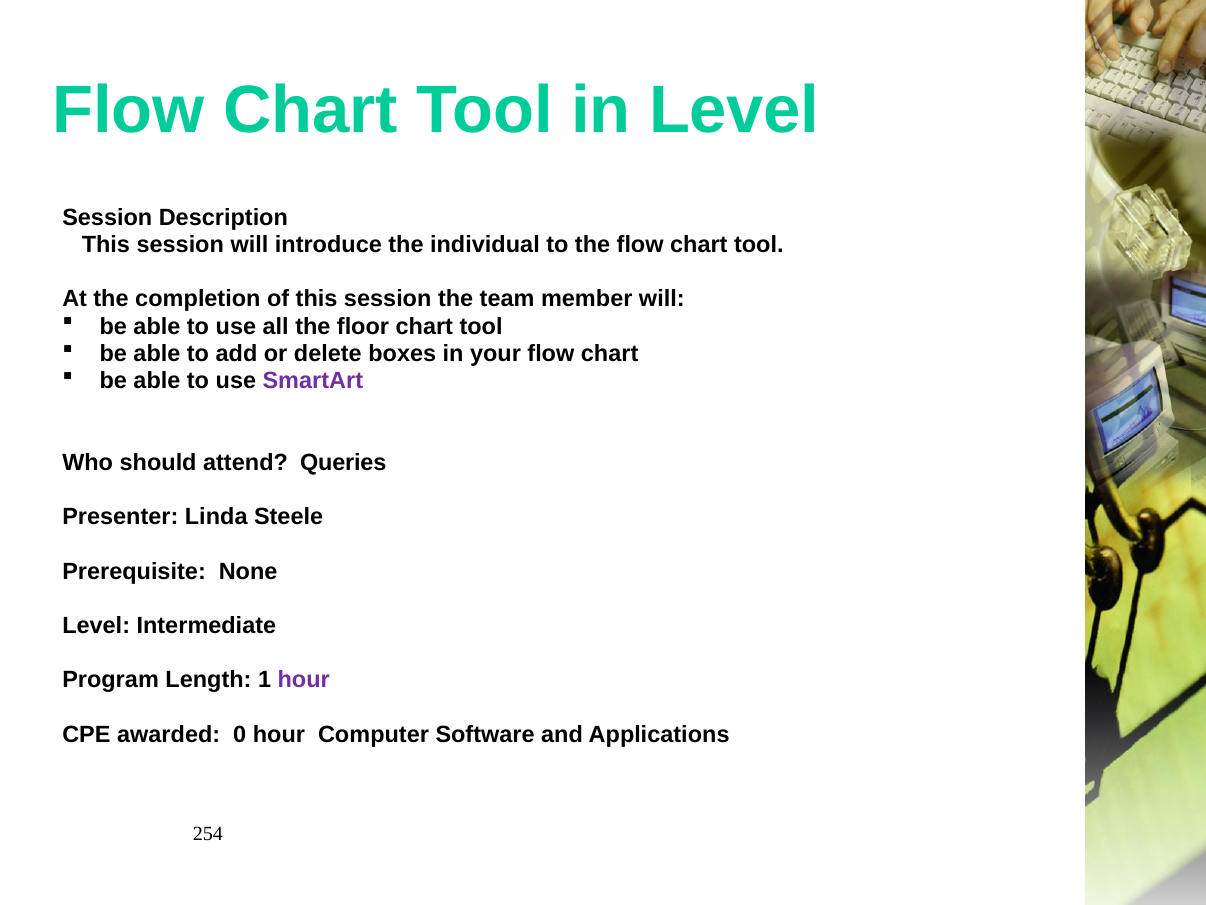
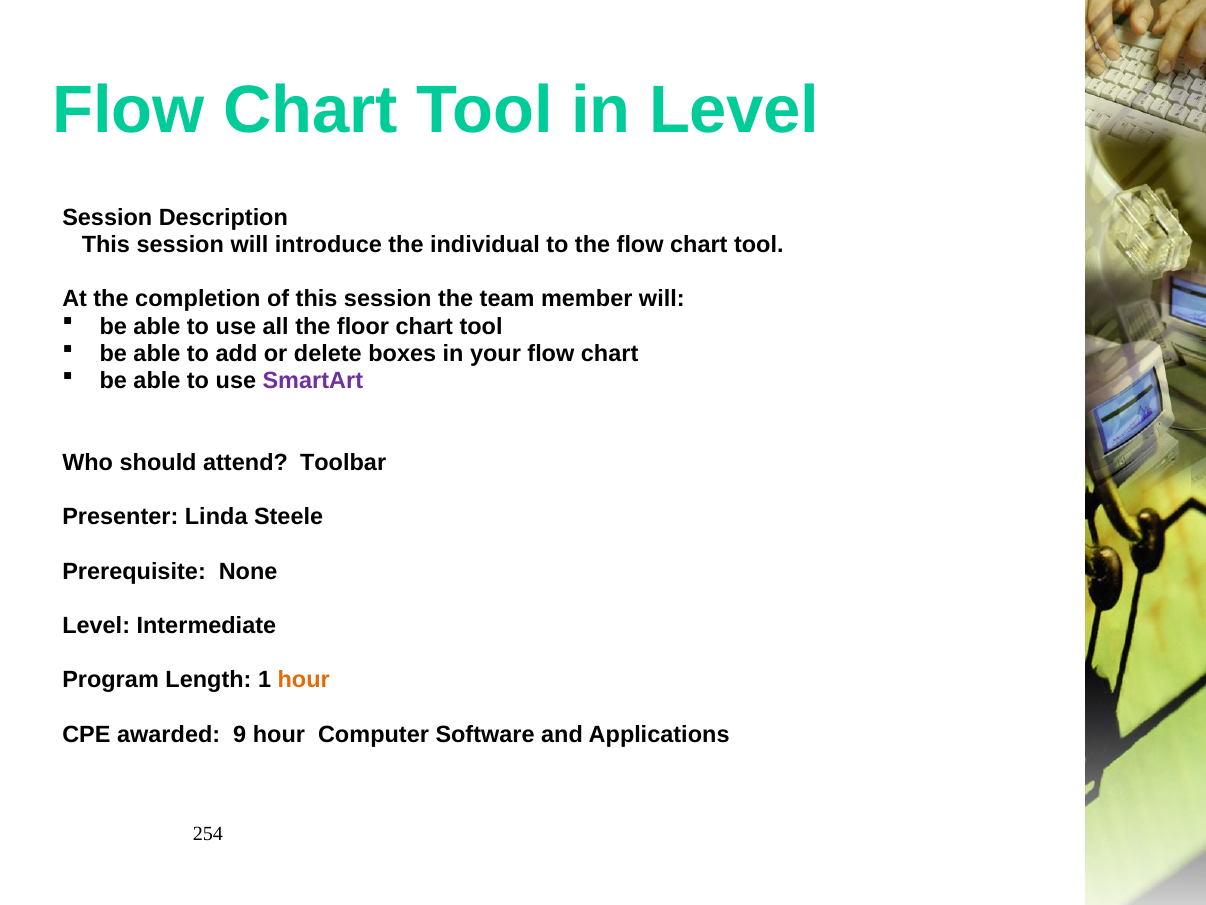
Queries: Queries -> Toolbar
hour at (304, 680) colour: purple -> orange
0: 0 -> 9
